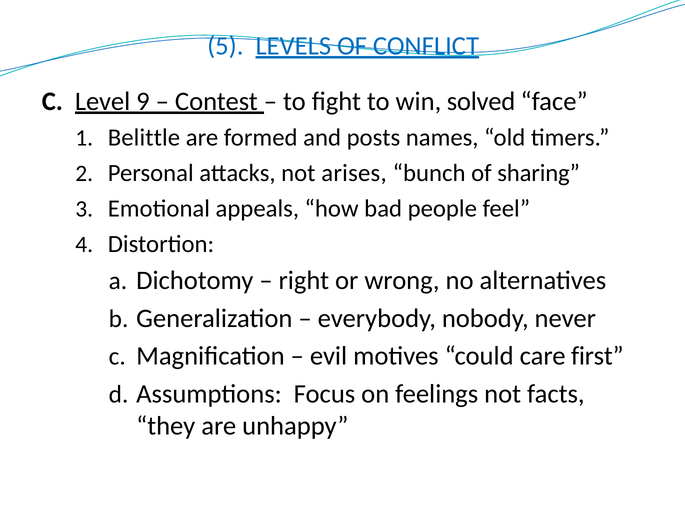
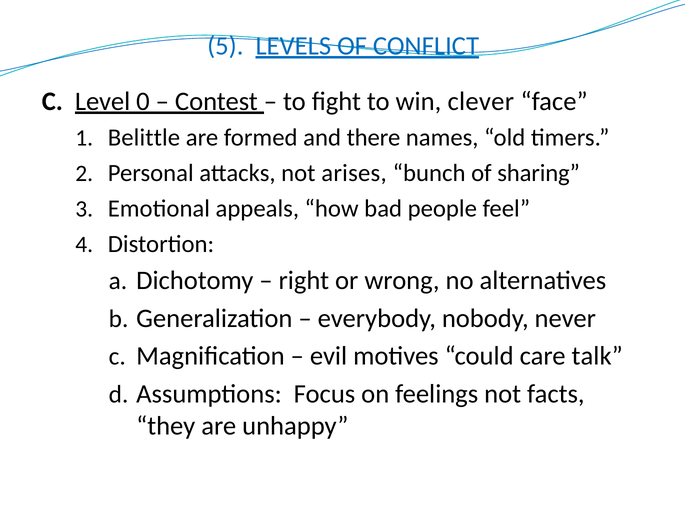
9: 9 -> 0
solved: solved -> clever
posts: posts -> there
first: first -> talk
